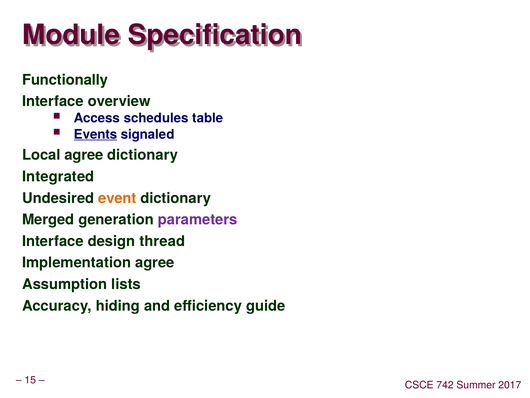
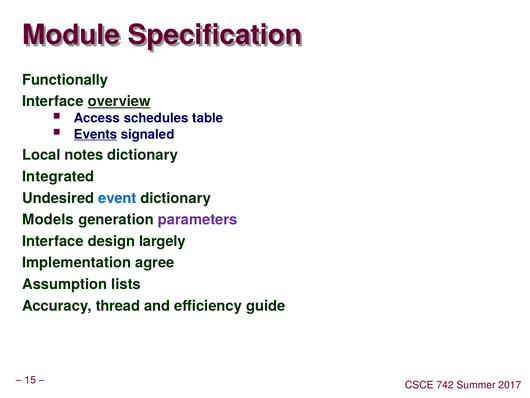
overview underline: none -> present
Local agree: agree -> notes
event colour: orange -> blue
Merged: Merged -> Models
thread: thread -> largely
hiding: hiding -> thread
